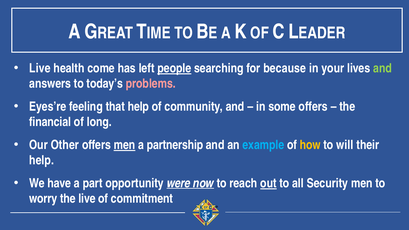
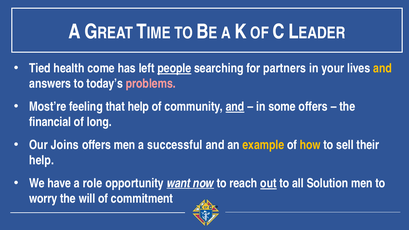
Live at (40, 68): Live -> Tied
because: because -> partners
and at (383, 68) colour: light green -> yellow
Eyes’re: Eyes’re -> Most’re
and at (235, 107) underline: none -> present
Other: Other -> Joins
men at (125, 145) underline: present -> none
partnership: partnership -> successful
example colour: light blue -> yellow
will: will -> sell
part: part -> role
were: were -> want
Security: Security -> Solution
the live: live -> will
